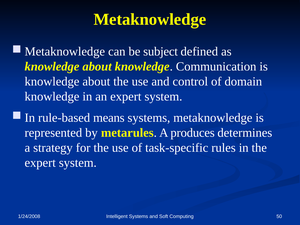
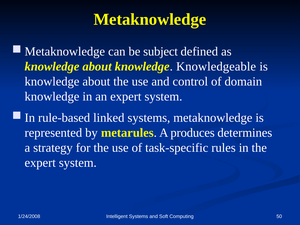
Communication: Communication -> Knowledgeable
means: means -> linked
